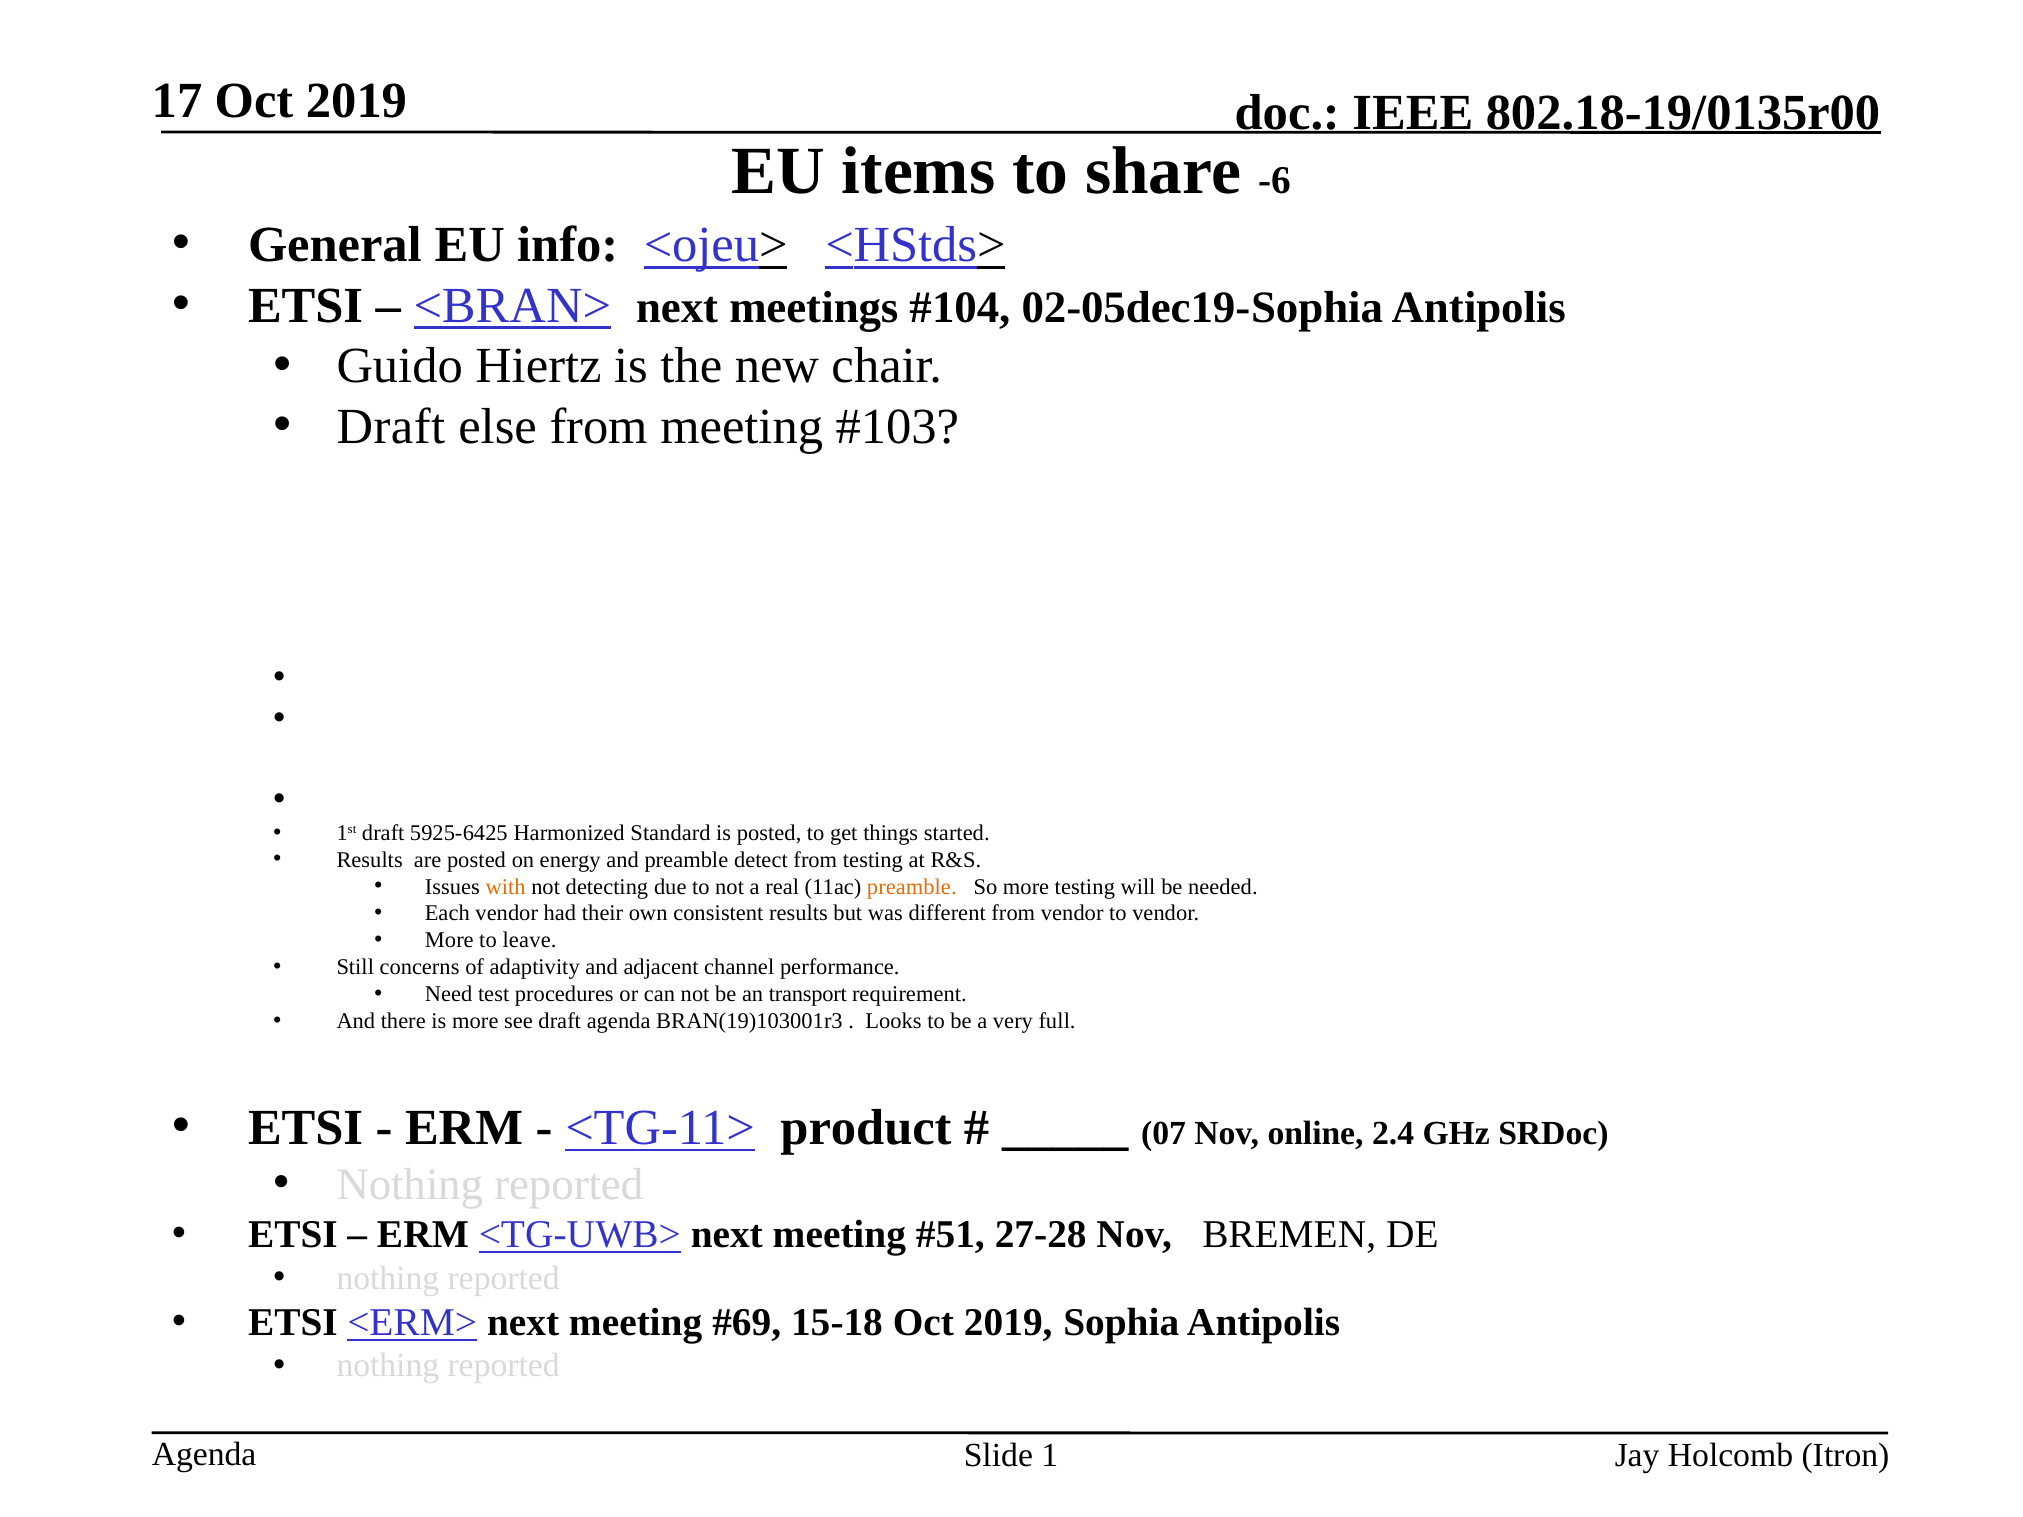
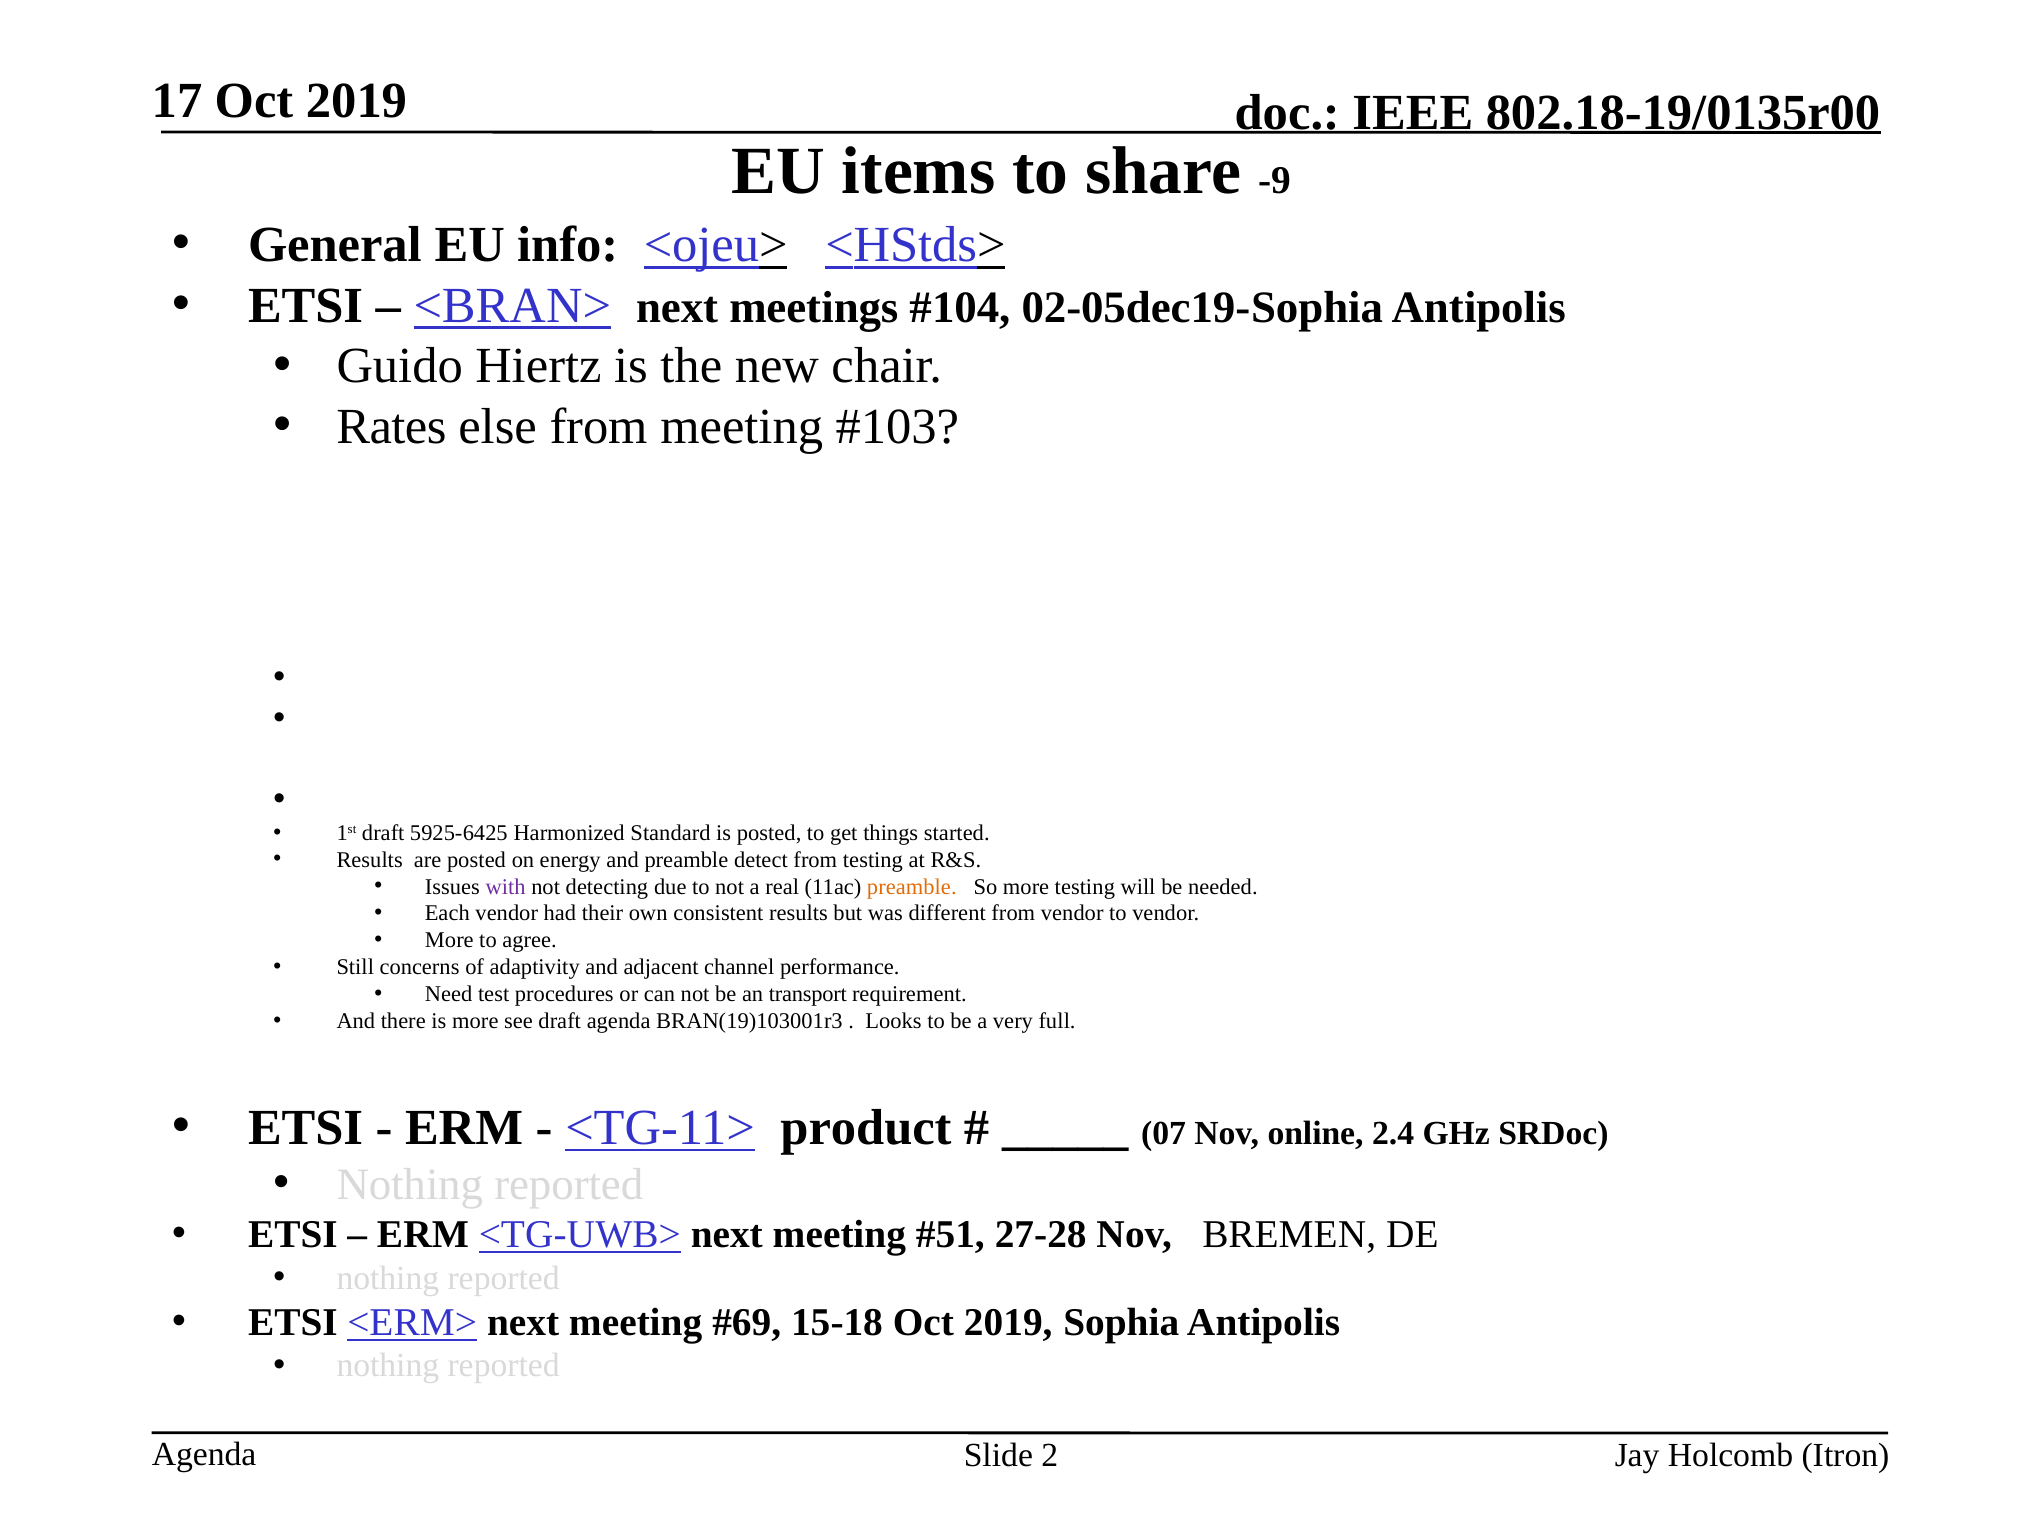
-6: -6 -> -9
Draft at (391, 427): Draft -> Rates
with colour: orange -> purple
leave: leave -> agree
1: 1 -> 2
